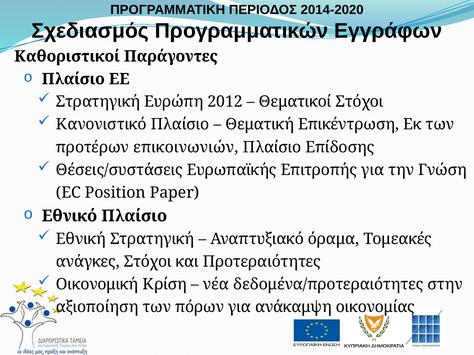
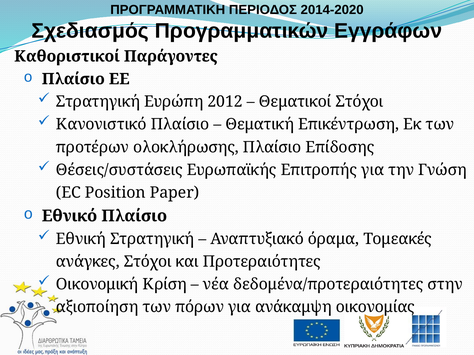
επικοινωνιών: επικοινωνιών -> ολοκλήρωσης
